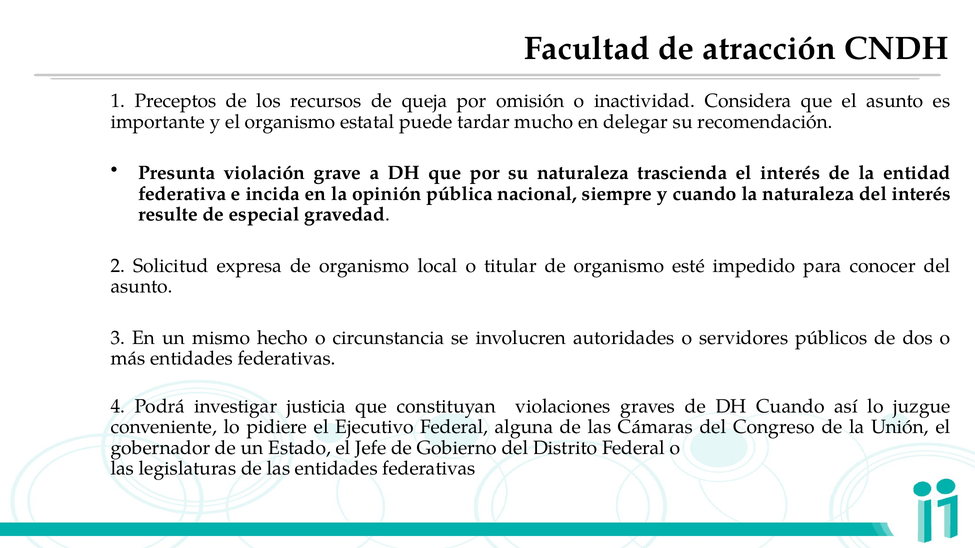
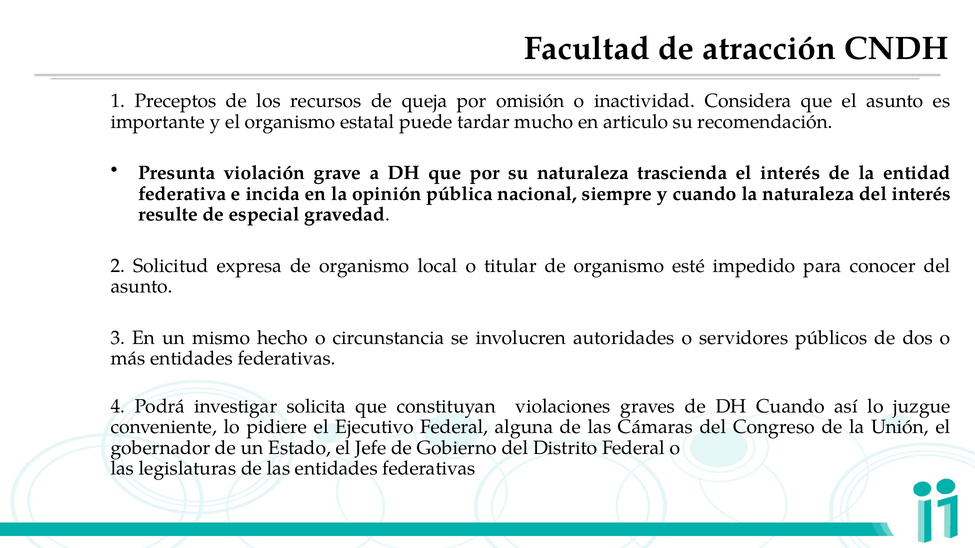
delegar: delegar -> articulo
justicia: justicia -> solicita
